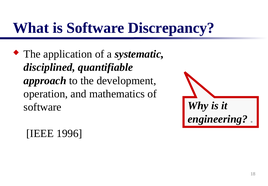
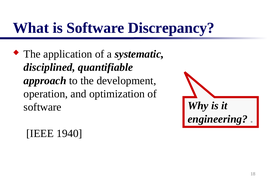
mathematics: mathematics -> optimization
1996: 1996 -> 1940
